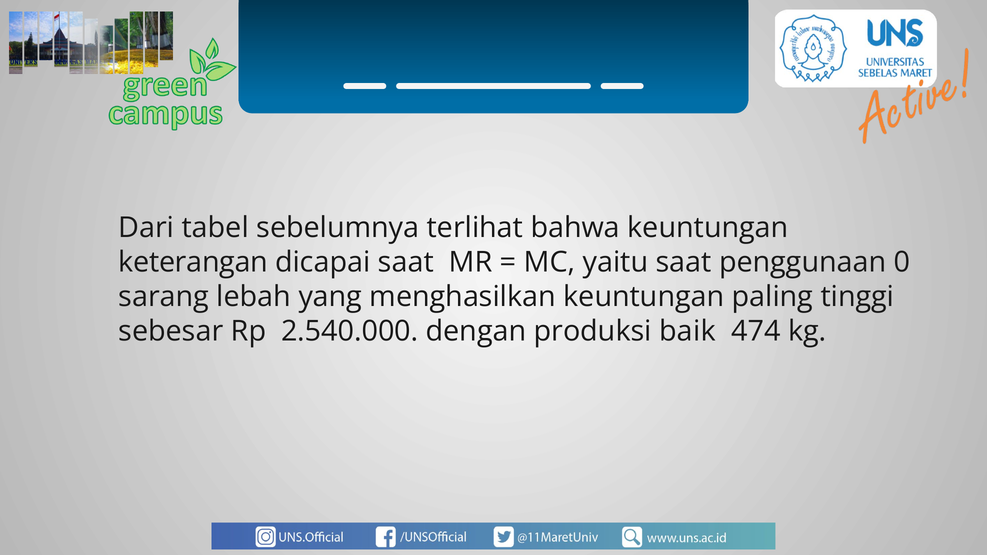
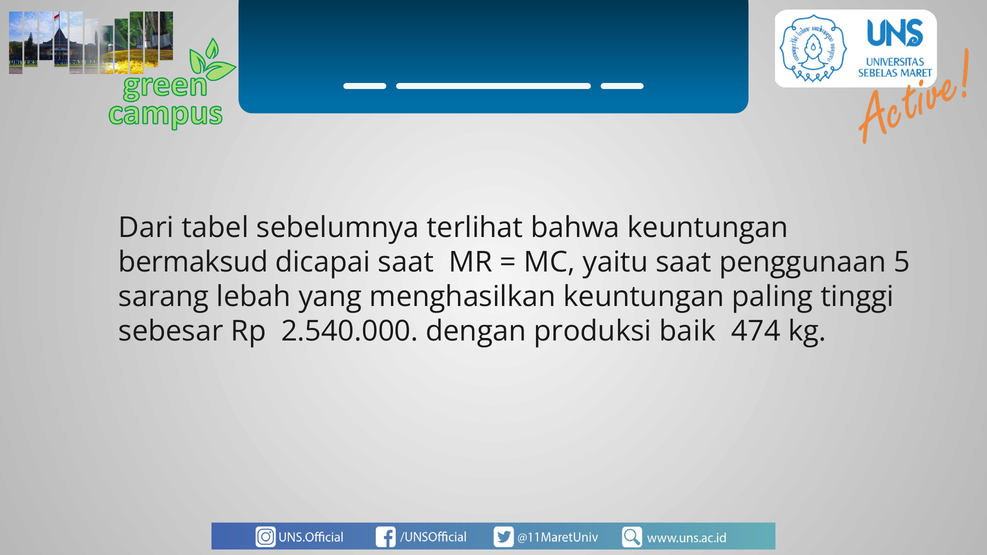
keterangan: keterangan -> bermaksud
0: 0 -> 5
